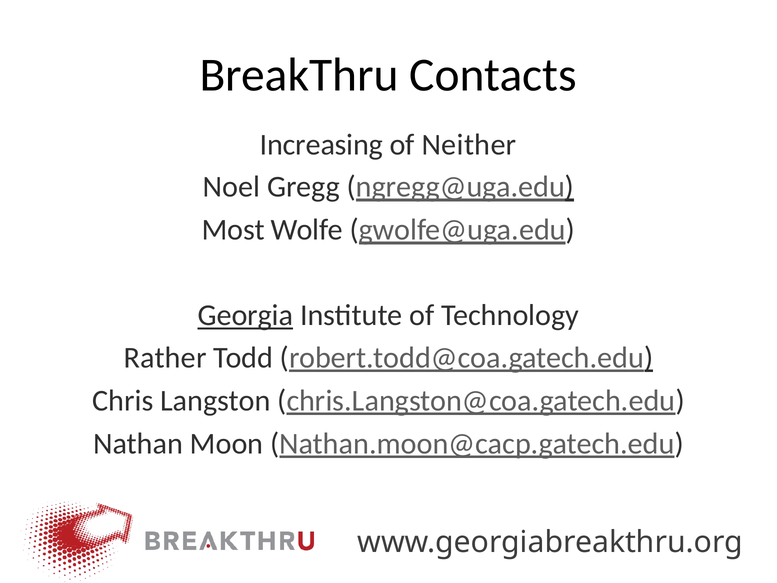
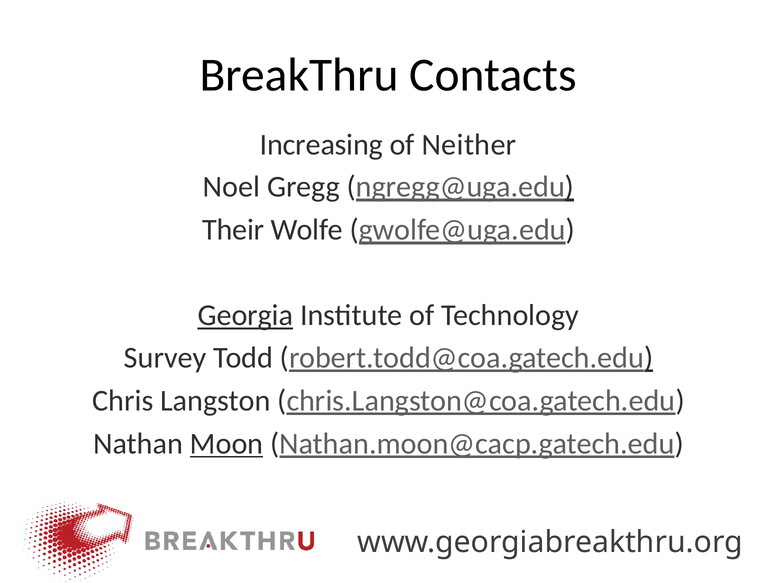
Most: Most -> Their
Rather: Rather -> Survey
Moon underline: none -> present
